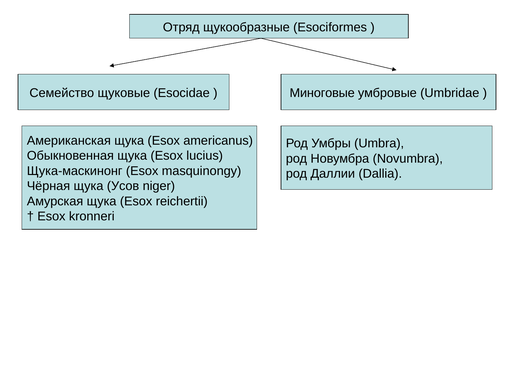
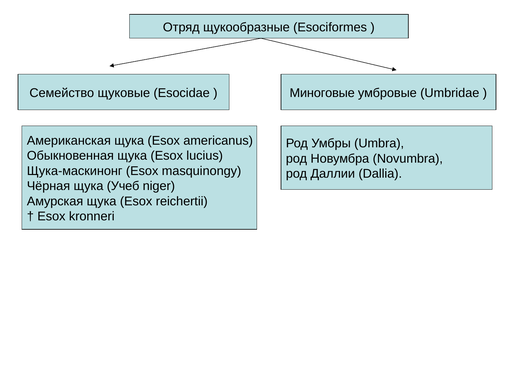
Усов: Усов -> Учеб
